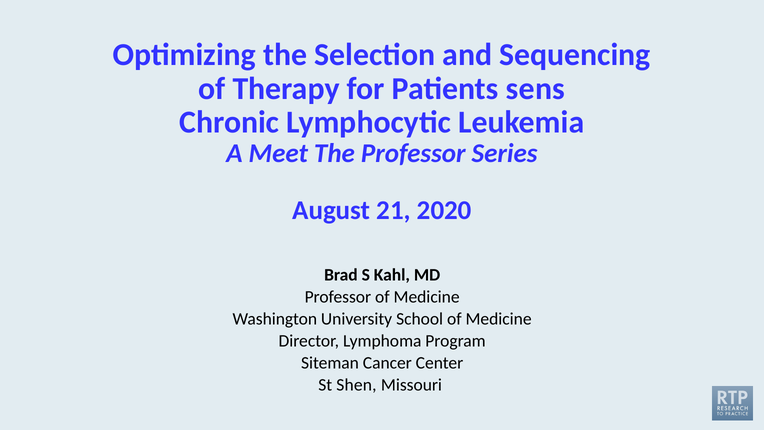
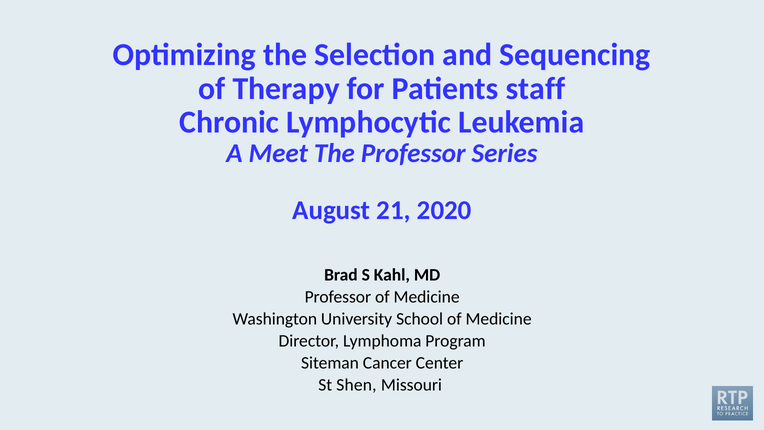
sens: sens -> staff
